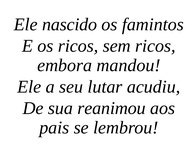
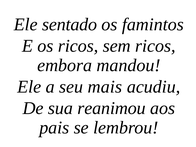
nascido: nascido -> sentado
lutar: lutar -> mais
